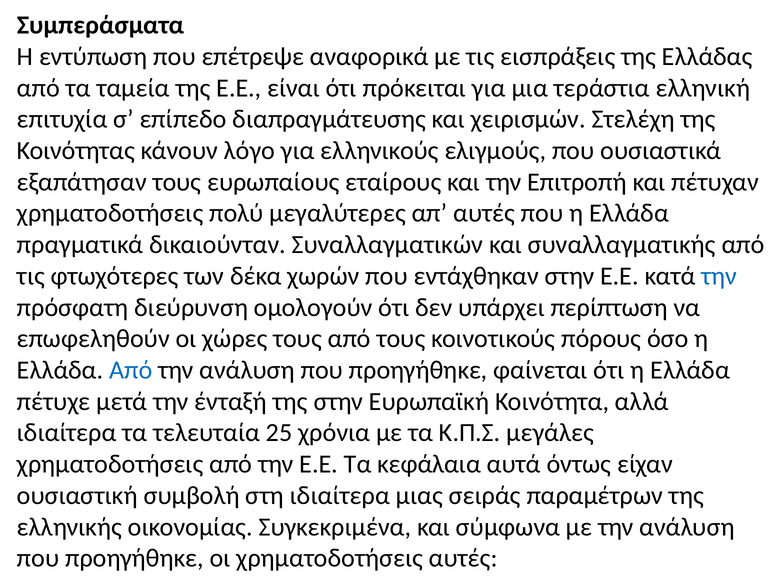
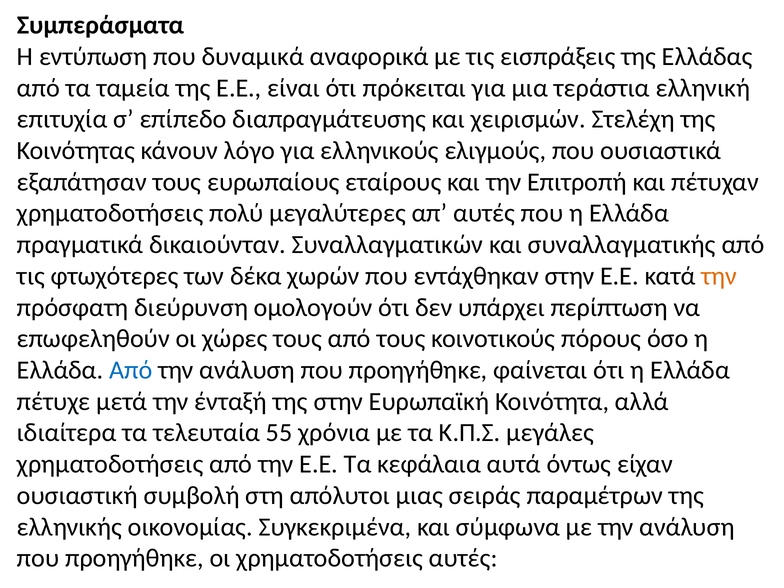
επέτρεψε: επέτρεψε -> δυναμικά
την at (719, 276) colour: blue -> orange
25: 25 -> 55
στη ιδιαίτερα: ιδιαίτερα -> απόλυτοι
